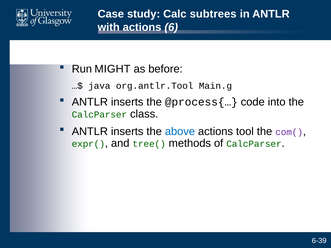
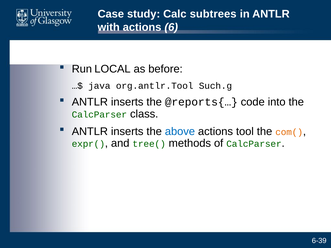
MIGHT: MIGHT -> LOCAL
Main.g: Main.g -> Such.g
@process{…: @process{… -> @reports{…
com( colour: purple -> orange
